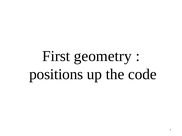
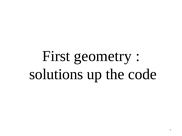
positions: positions -> solutions
